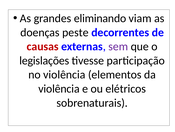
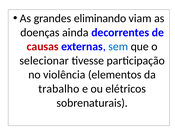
peste: peste -> ainda
sem colour: purple -> blue
legislações: legislações -> selecionar
violência at (59, 88): violência -> trabalho
